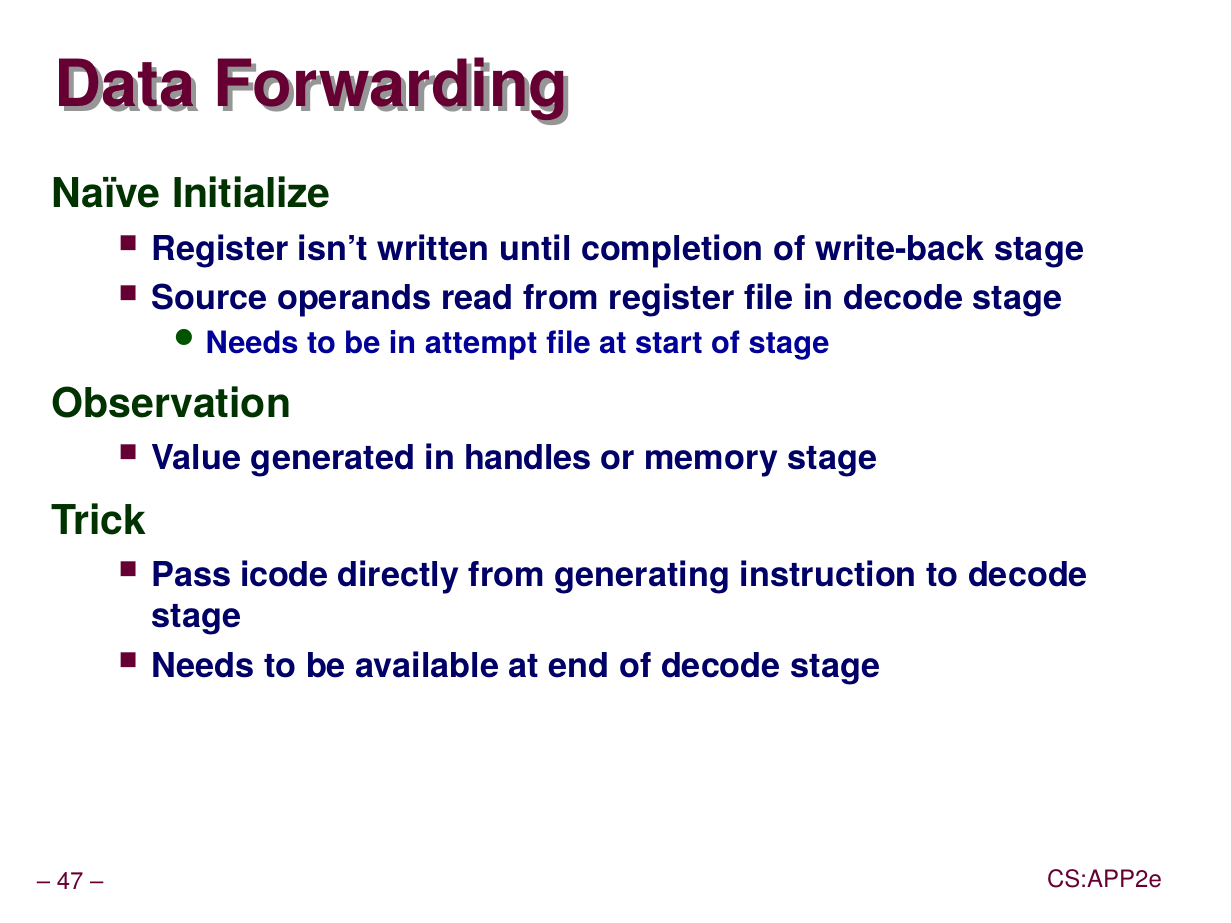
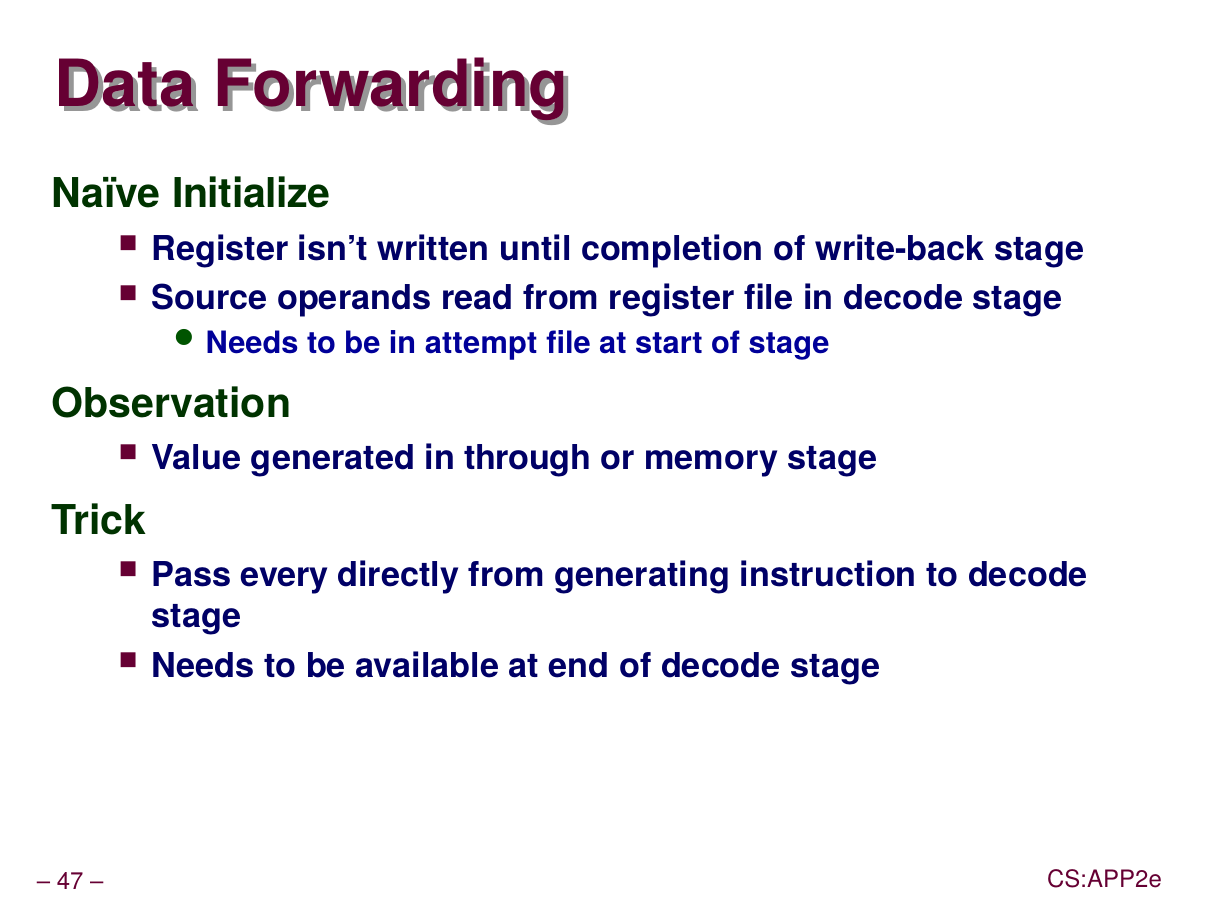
handles: handles -> through
icode: icode -> every
